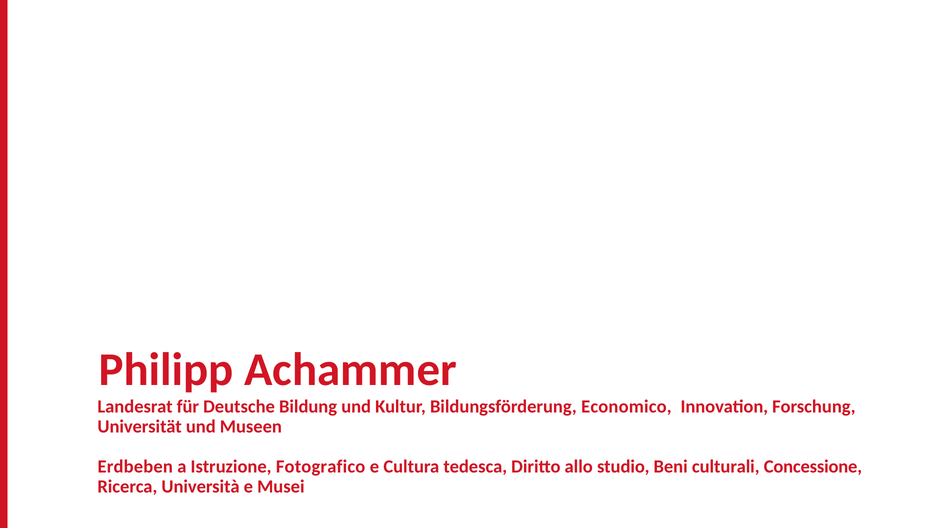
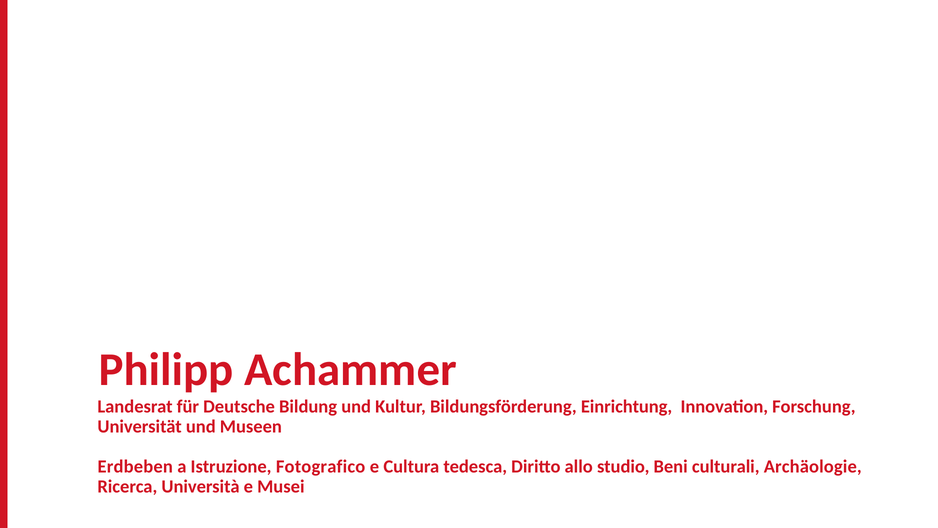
Economico: Economico -> Einrichtung
Concessione: Concessione -> Archäologie
